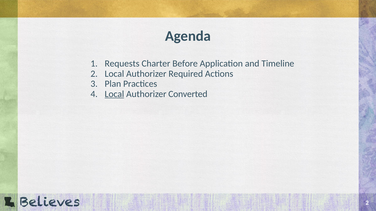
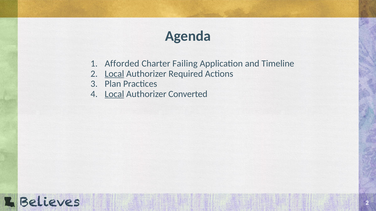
Requests: Requests -> Afforded
Before: Before -> Failing
Local at (114, 74) underline: none -> present
